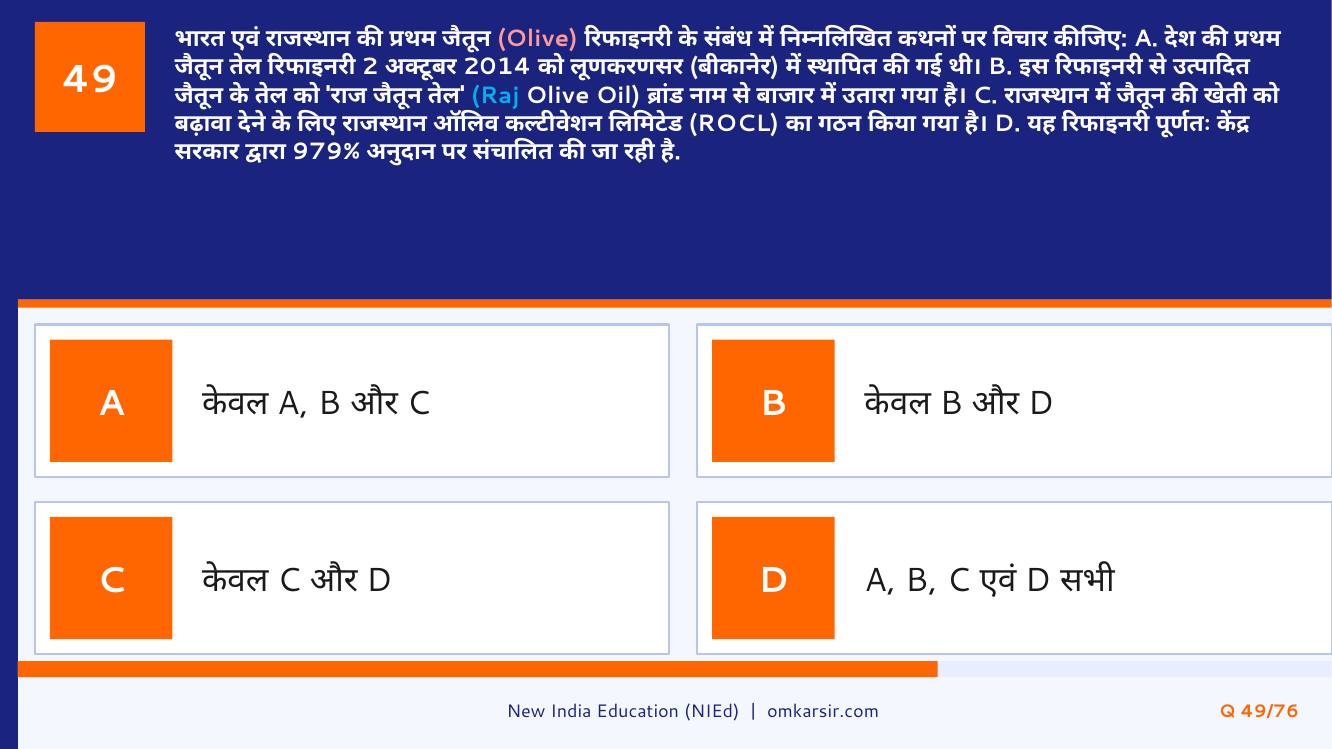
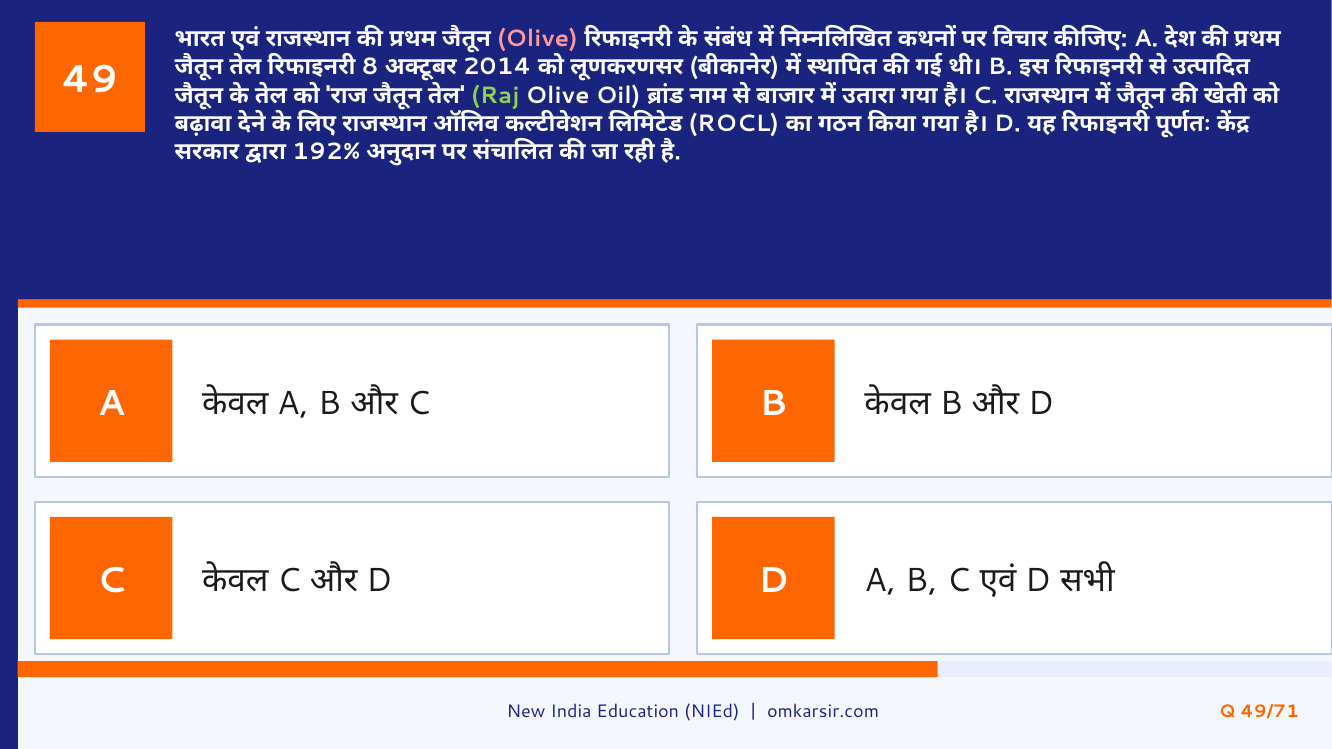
2: 2 -> 8
Raj colour: light blue -> light green
979%: 979% -> 192%
49/76: 49/76 -> 49/71
